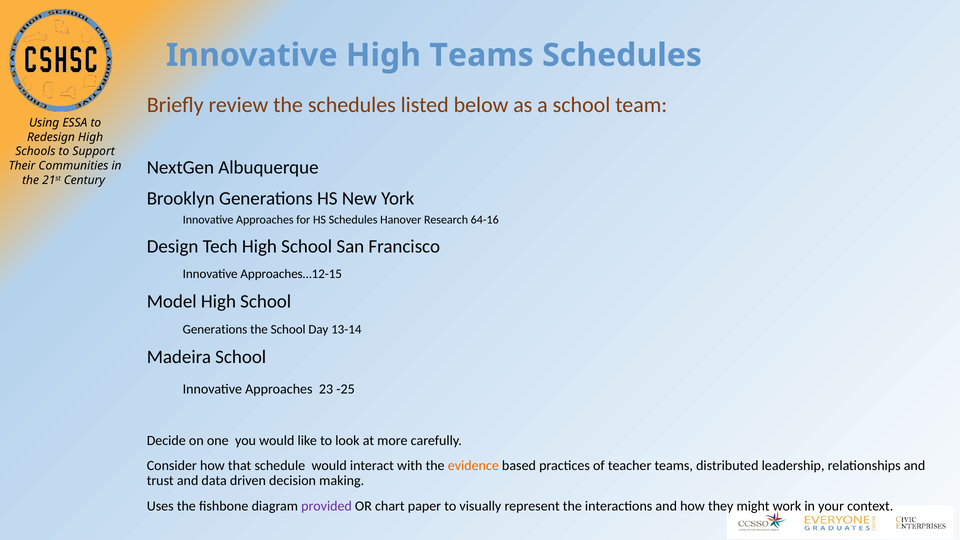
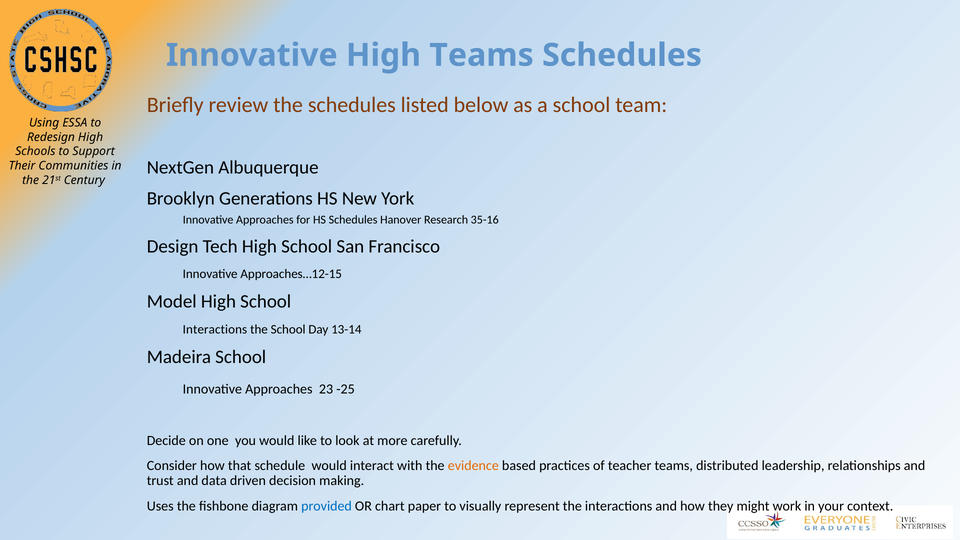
64-16: 64-16 -> 35-16
Generations at (215, 330): Generations -> Interactions
provided colour: purple -> blue
